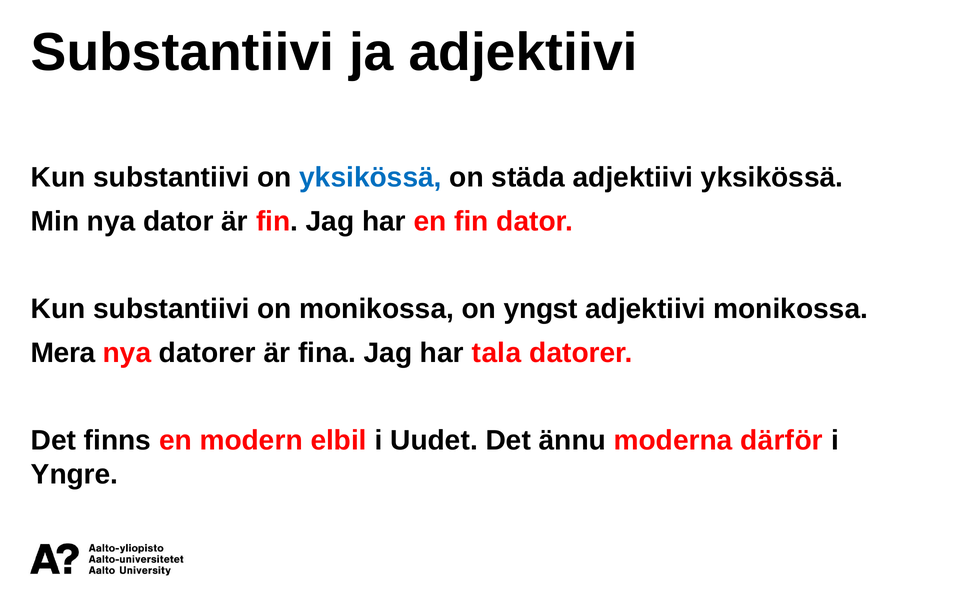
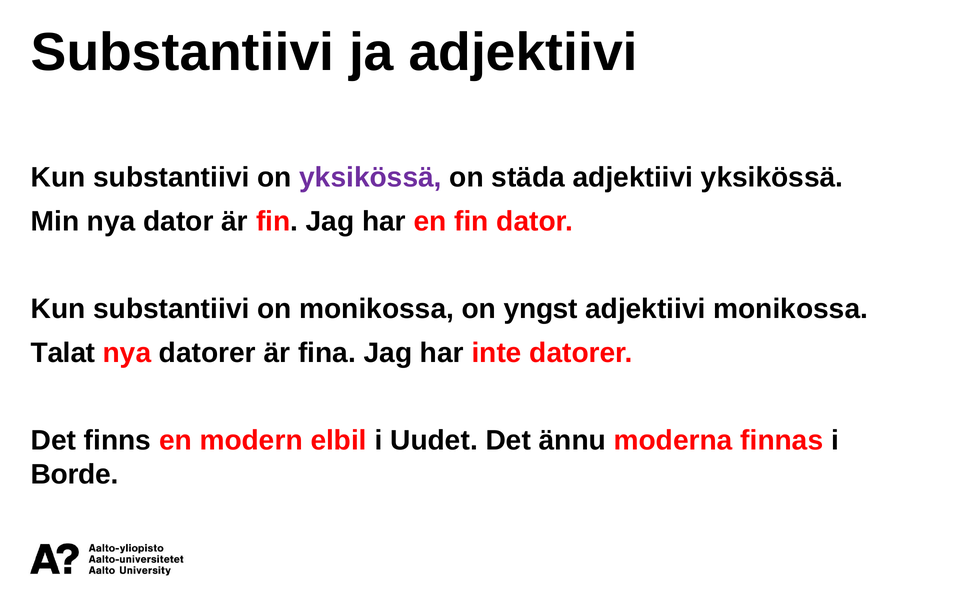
yksikössä at (370, 178) colour: blue -> purple
Mera: Mera -> Talat
tala: tala -> inte
därför: därför -> finnas
Yngre: Yngre -> Borde
